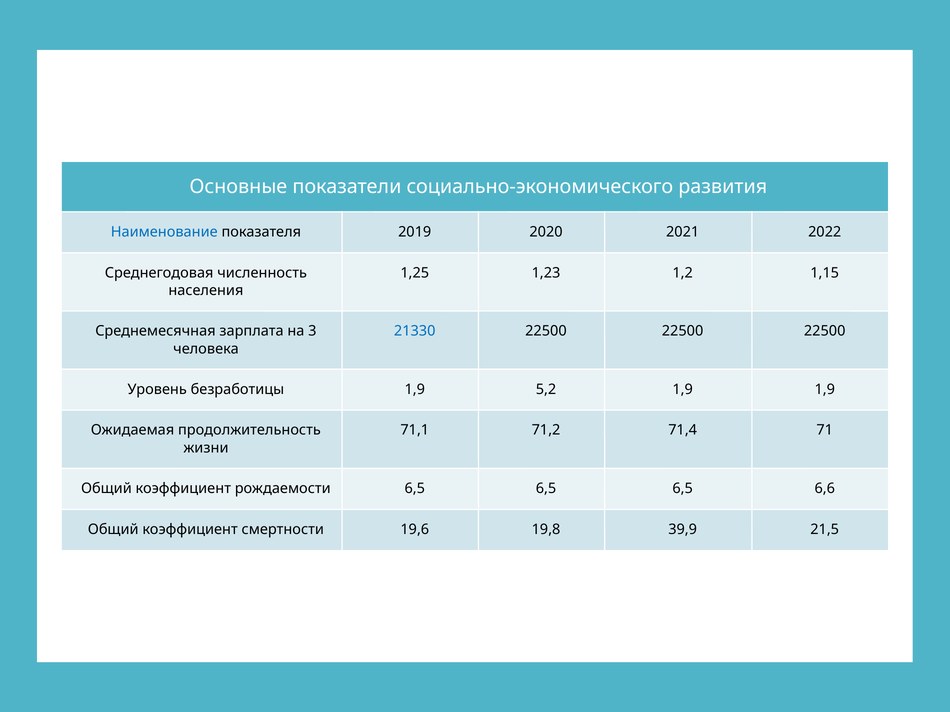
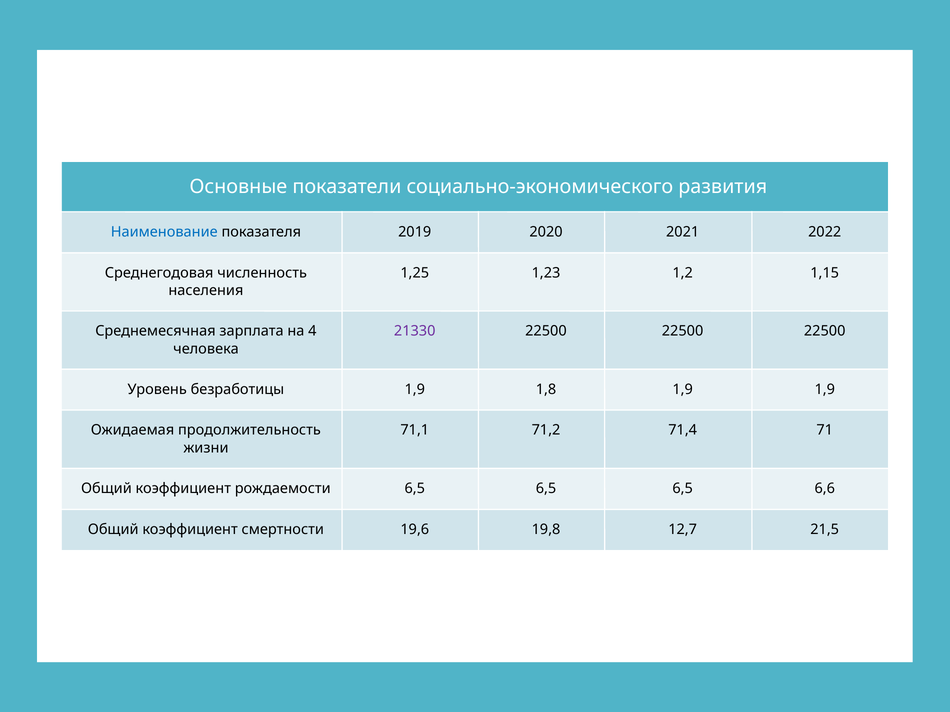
3: 3 -> 4
21330 colour: blue -> purple
5,2: 5,2 -> 1,8
39,9: 39,9 -> 12,7
